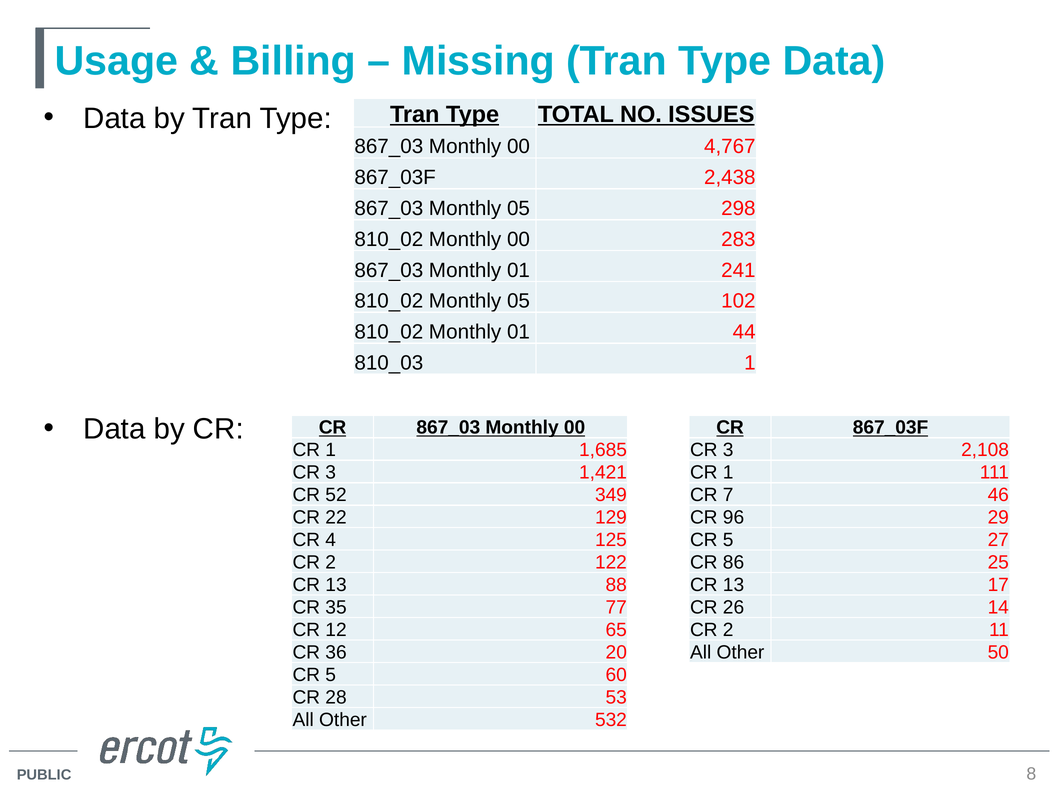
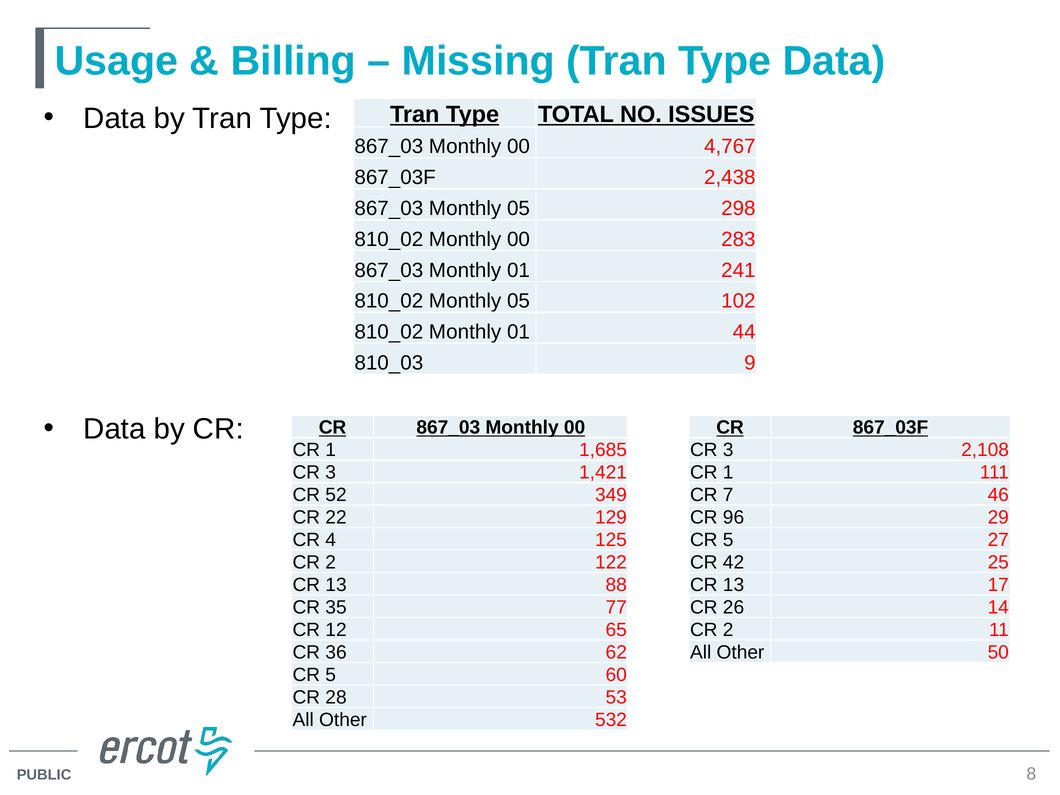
1 at (750, 363): 1 -> 9
86: 86 -> 42
20: 20 -> 62
